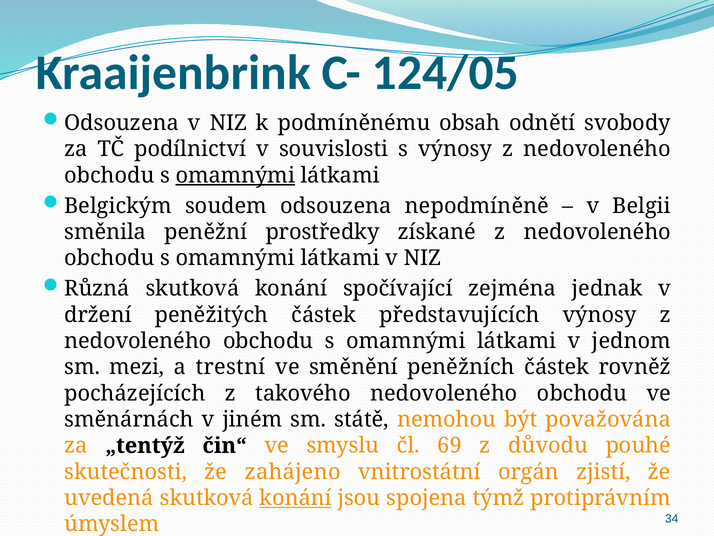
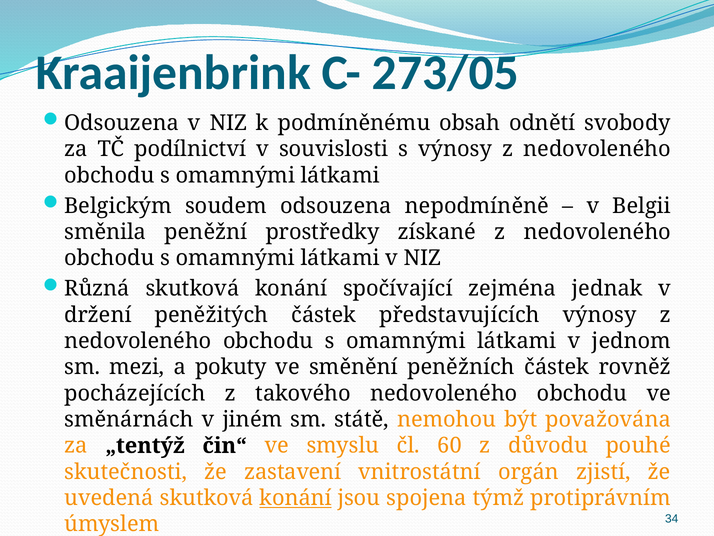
124/05: 124/05 -> 273/05
omamnými at (235, 175) underline: present -> none
trestní: trestní -> pokuty
69: 69 -> 60
zahájeno: zahájeno -> zastavení
